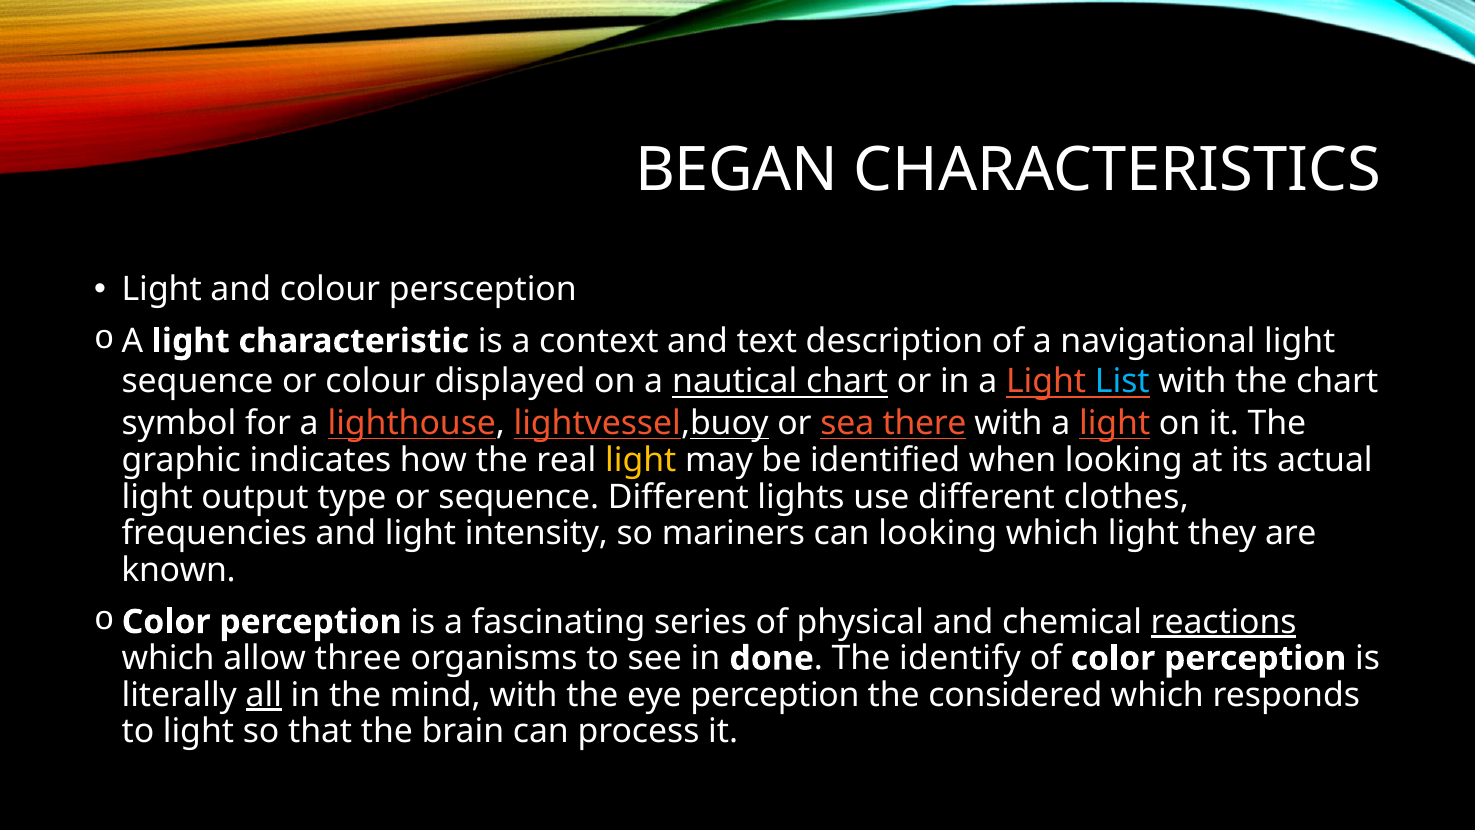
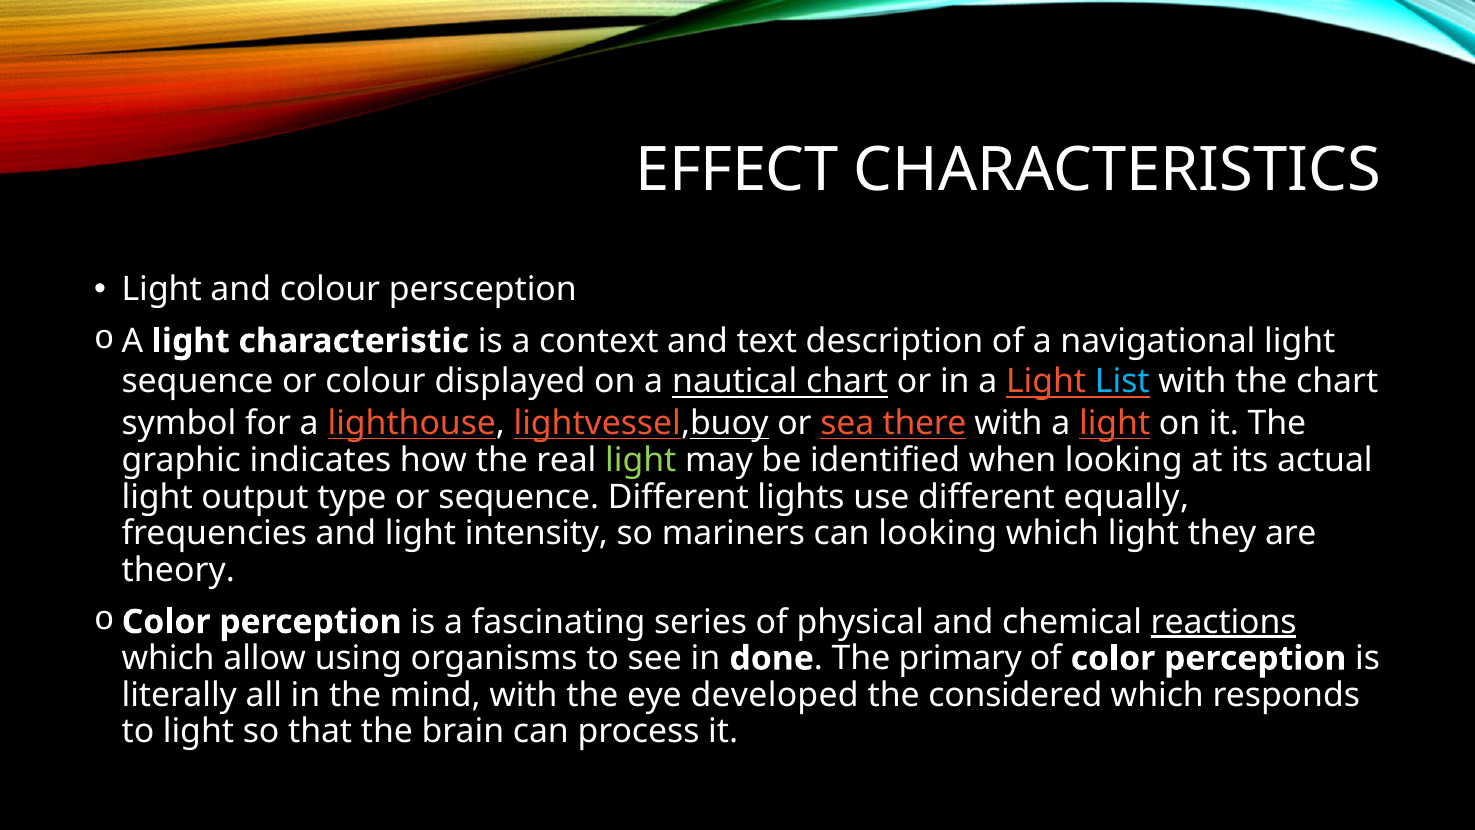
BEGAN: BEGAN -> EFFECT
light at (641, 460) colour: yellow -> light green
clothes: clothes -> equally
known: known -> theory
three: three -> using
identify: identify -> primary
all underline: present -> none
eye perception: perception -> developed
